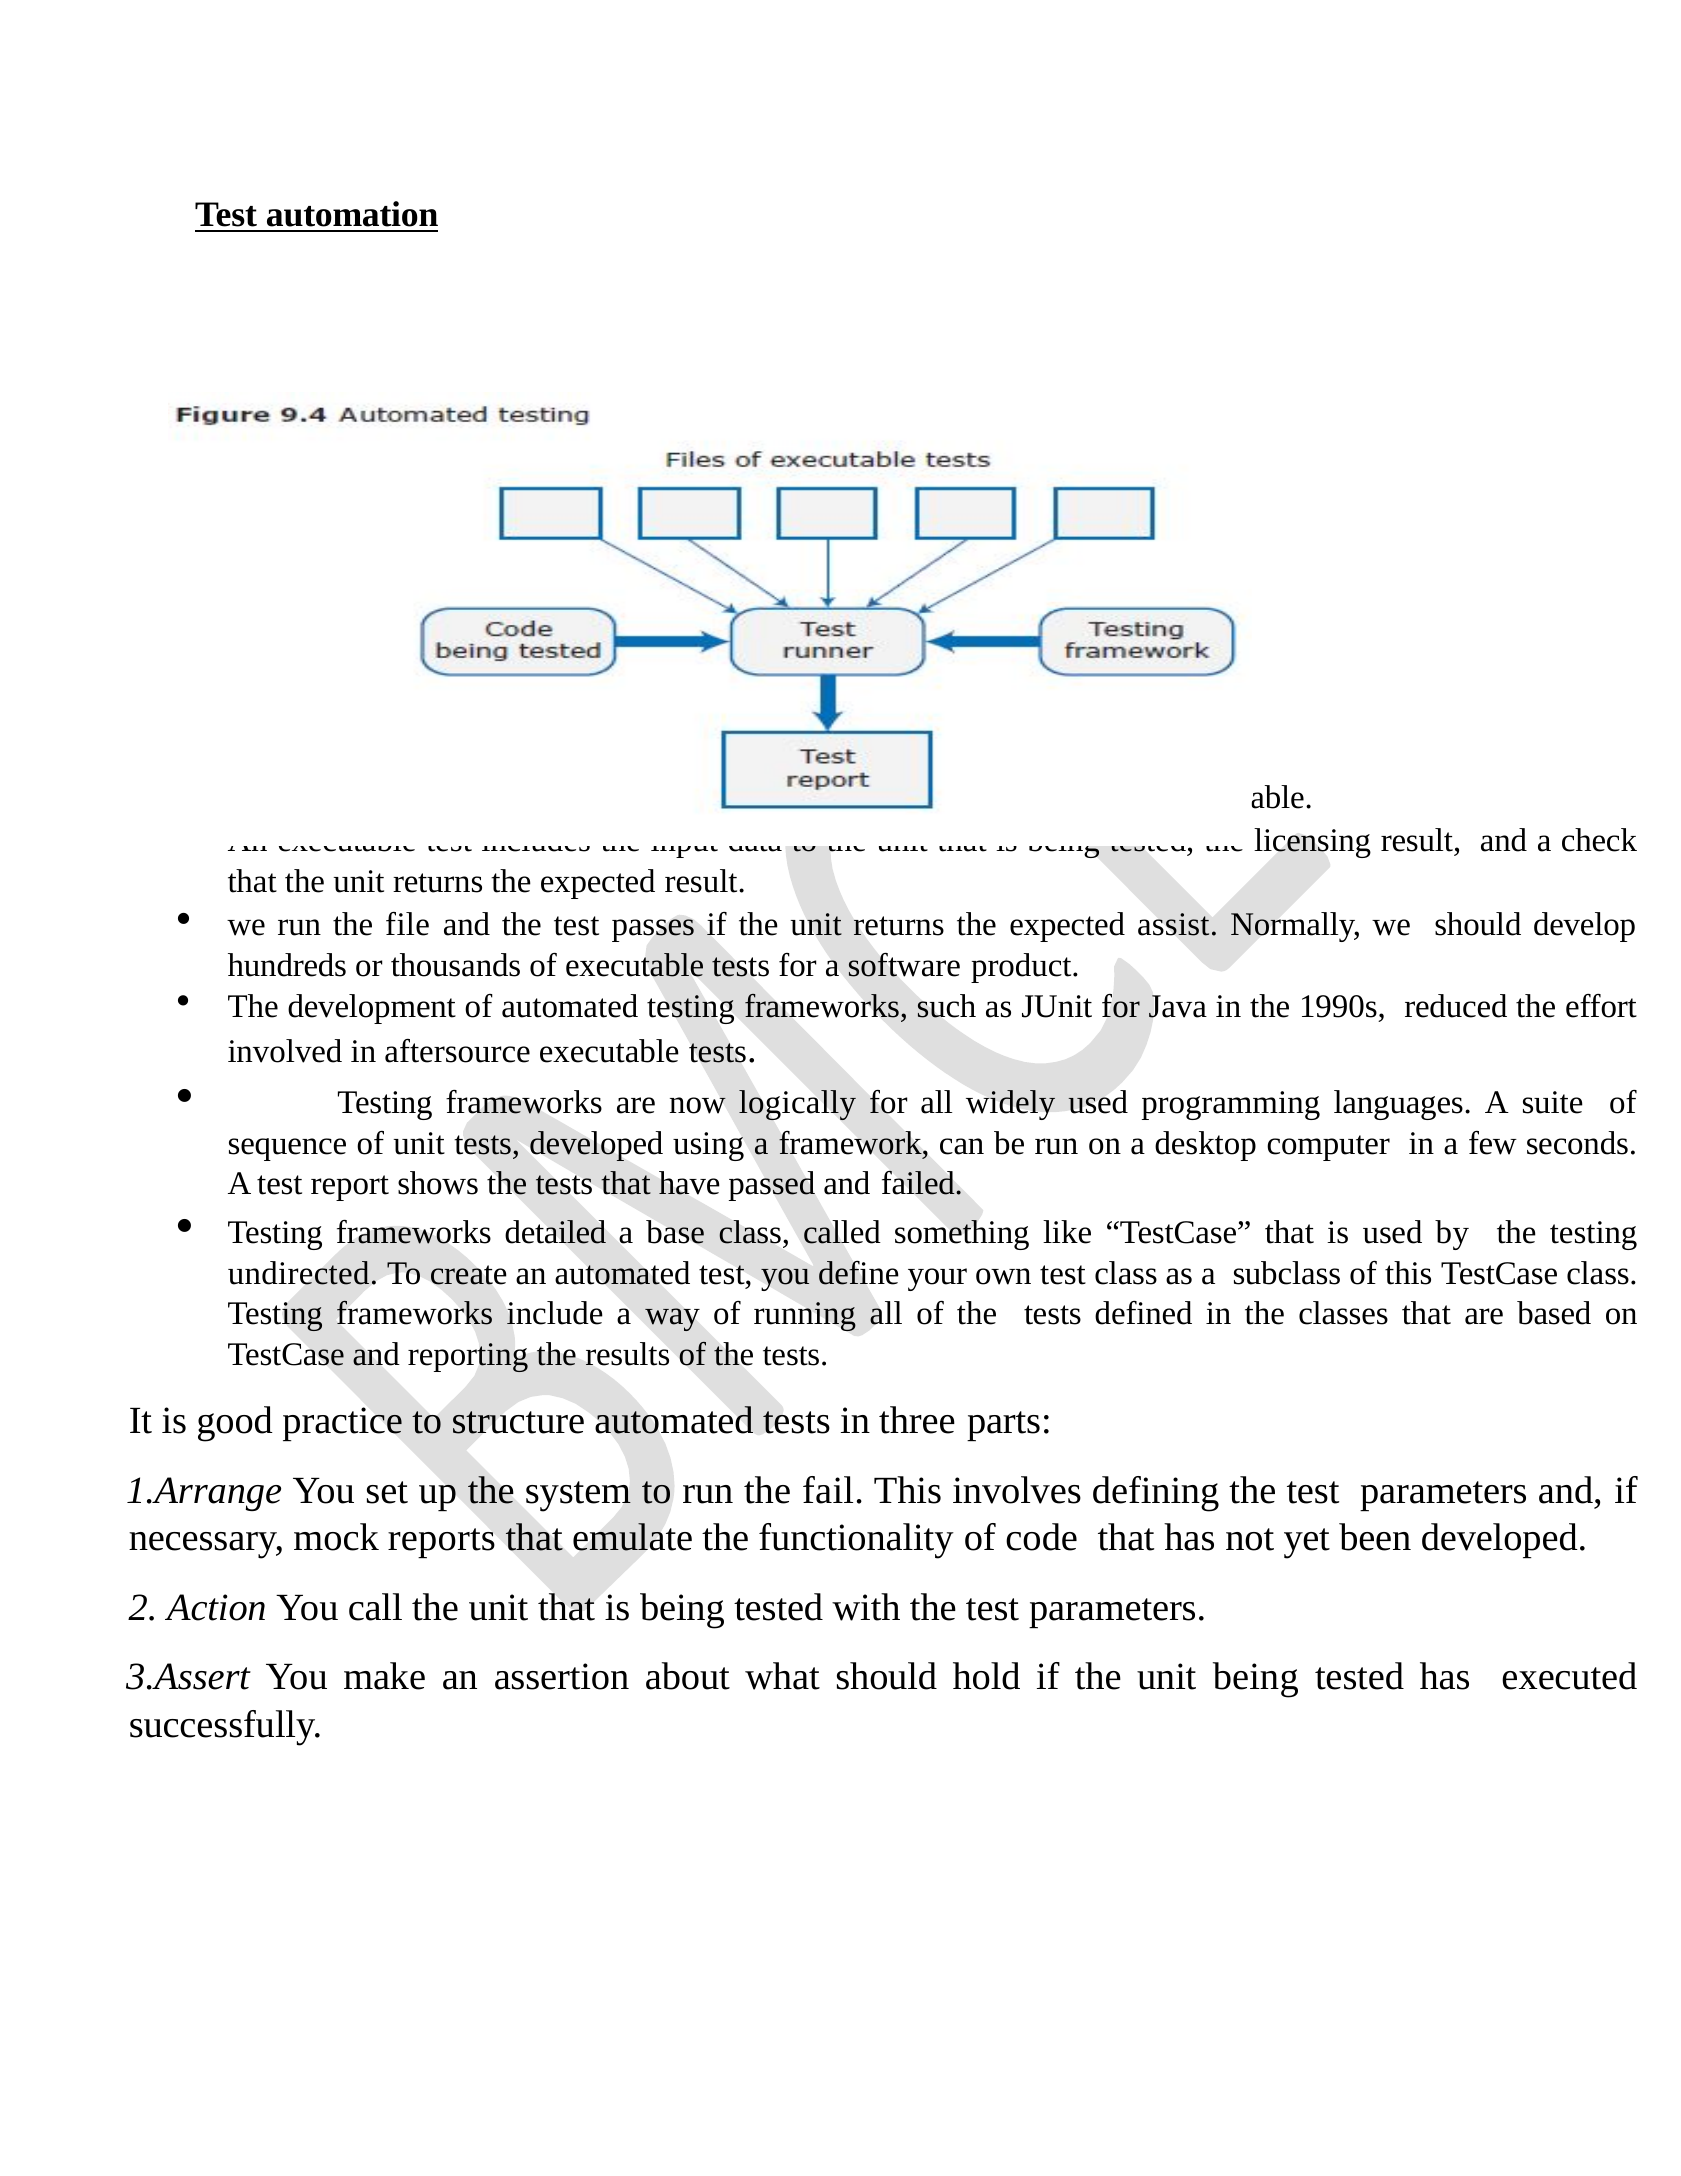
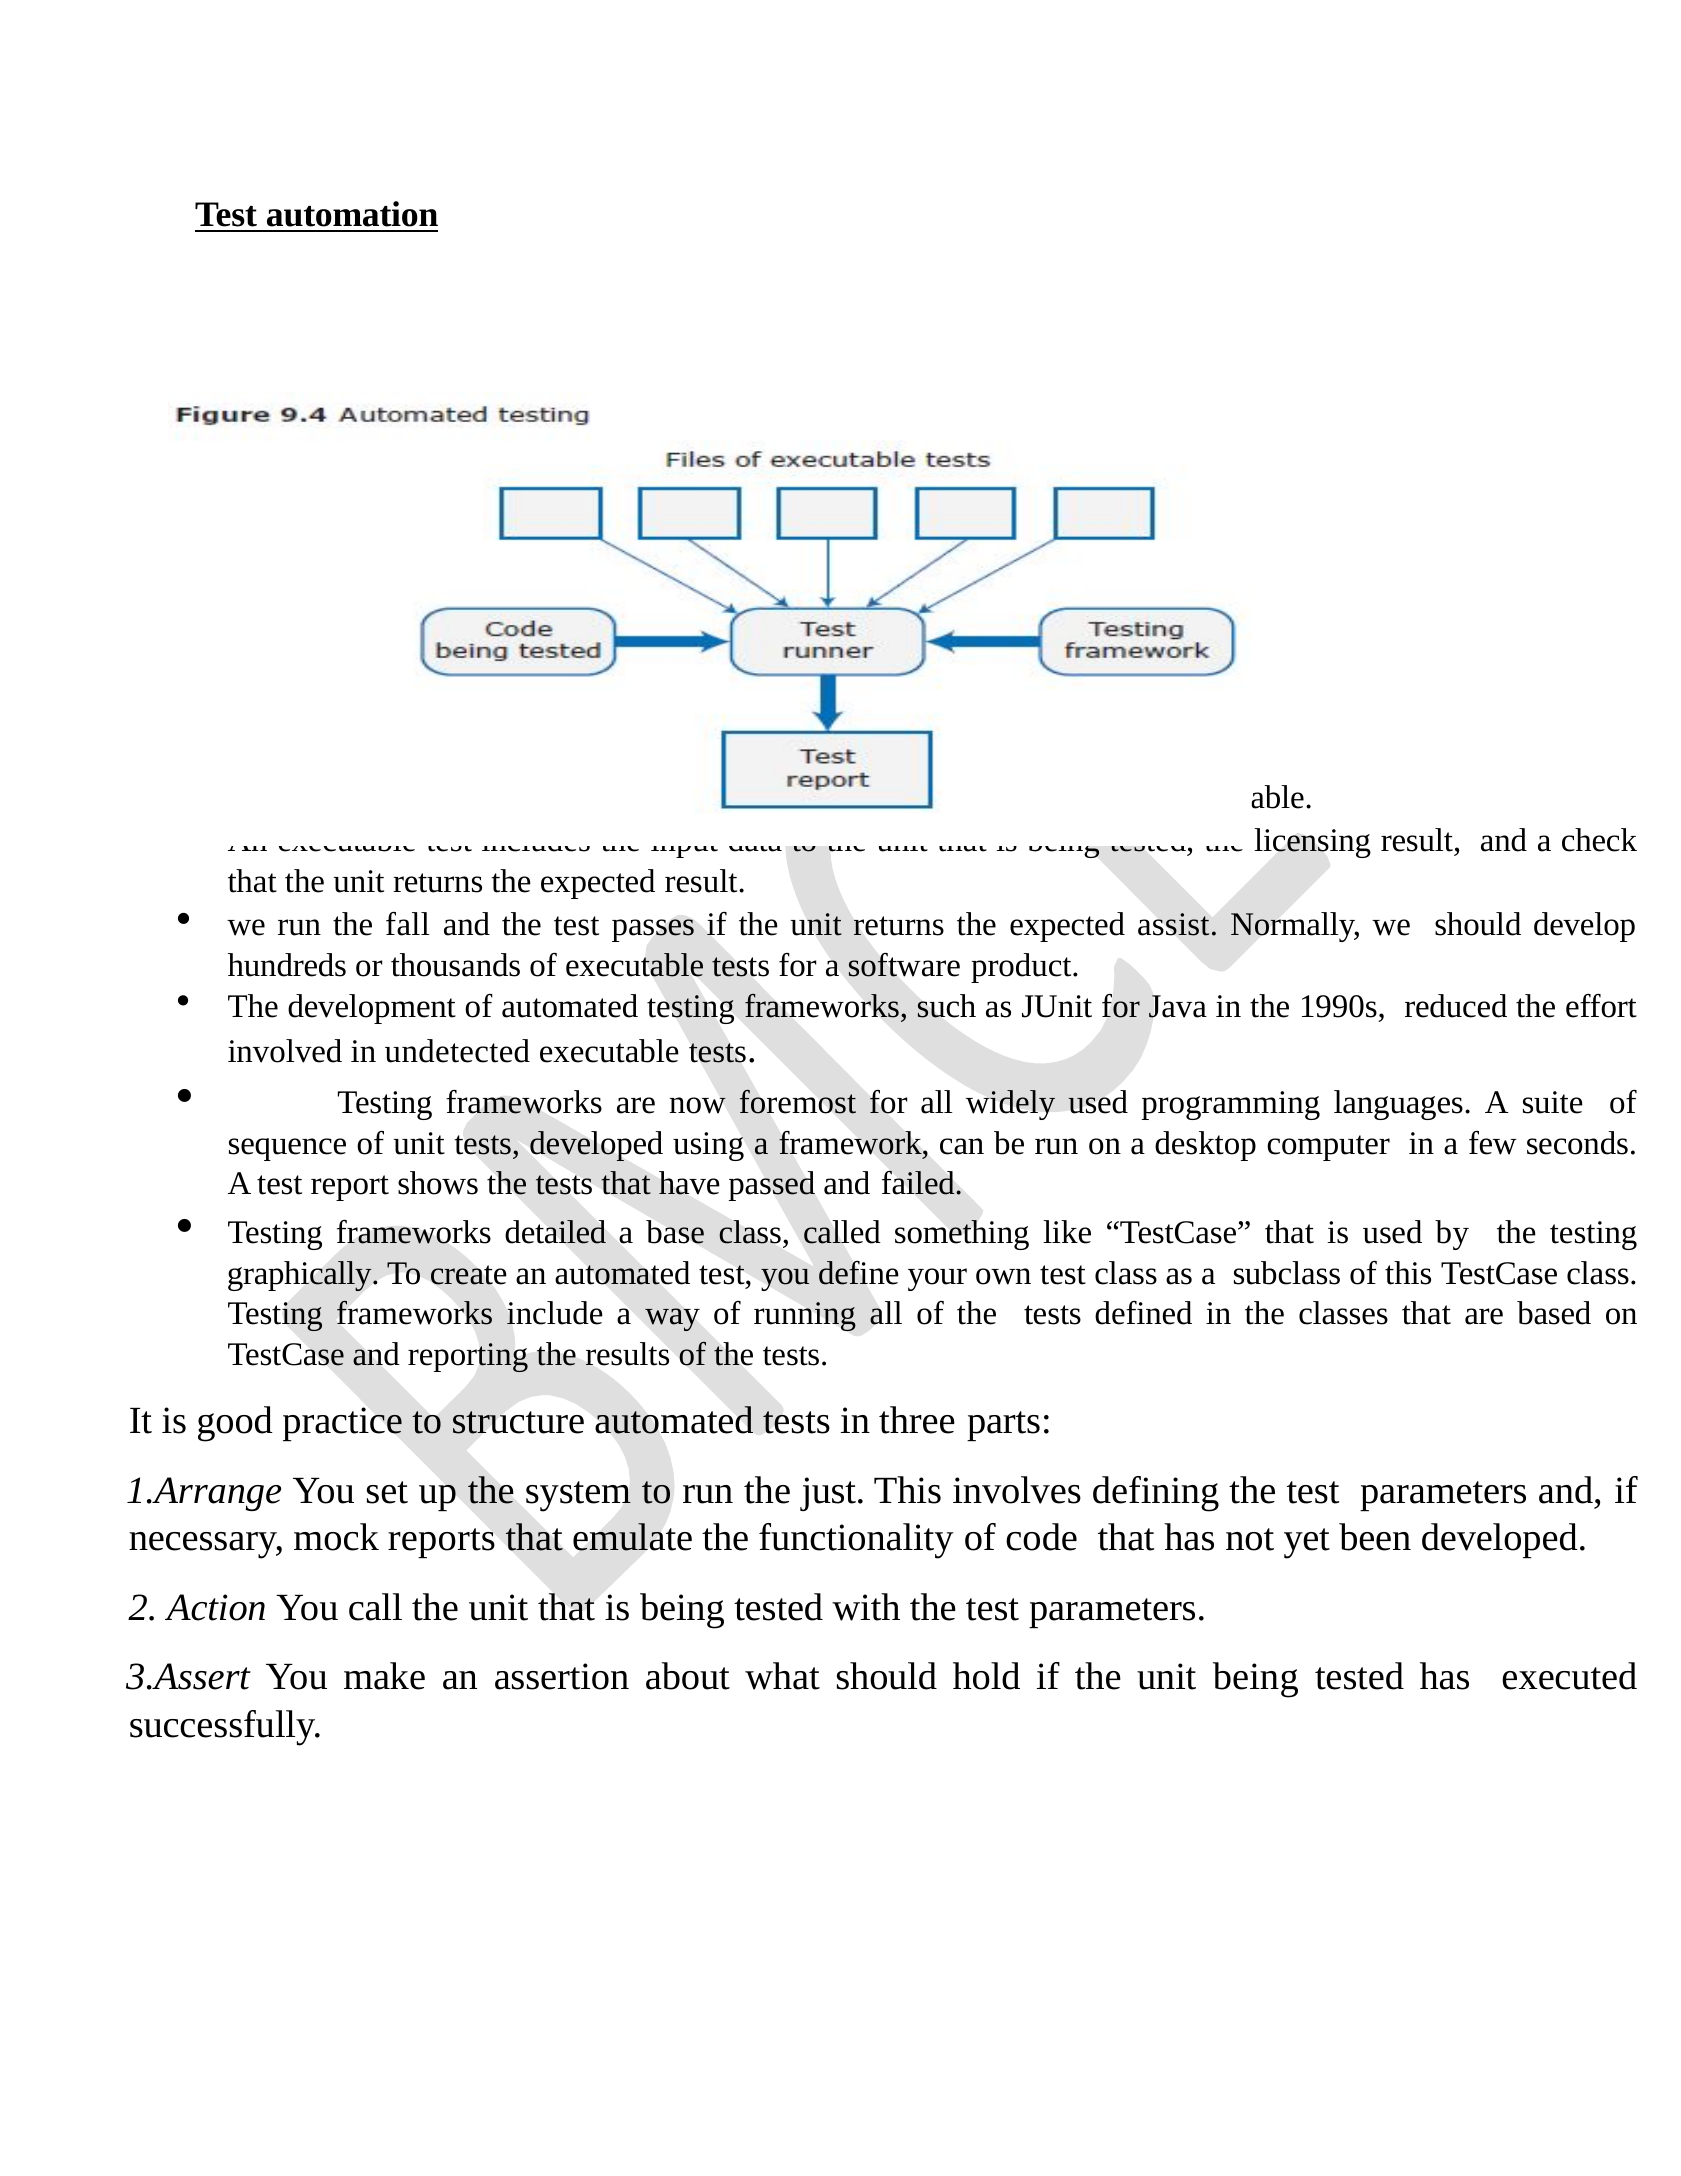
file: file -> fall
aftersource: aftersource -> undetected
logically: logically -> foremost
undirected: undirected -> graphically
fail: fail -> just
